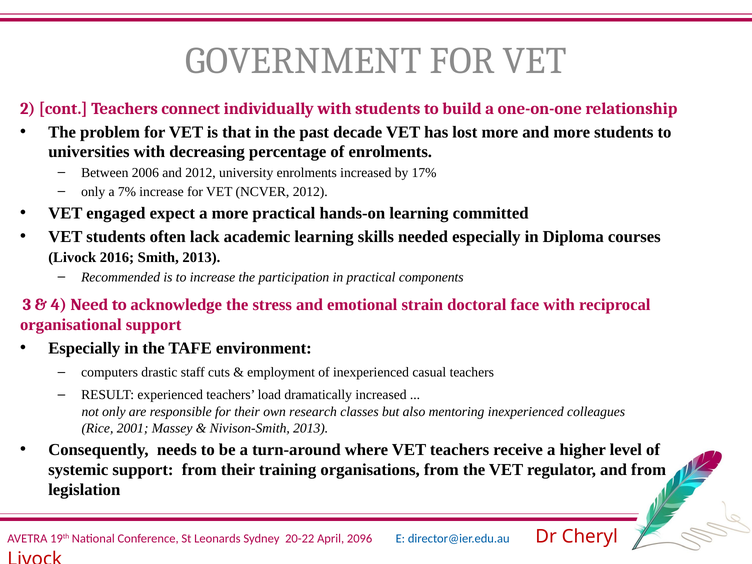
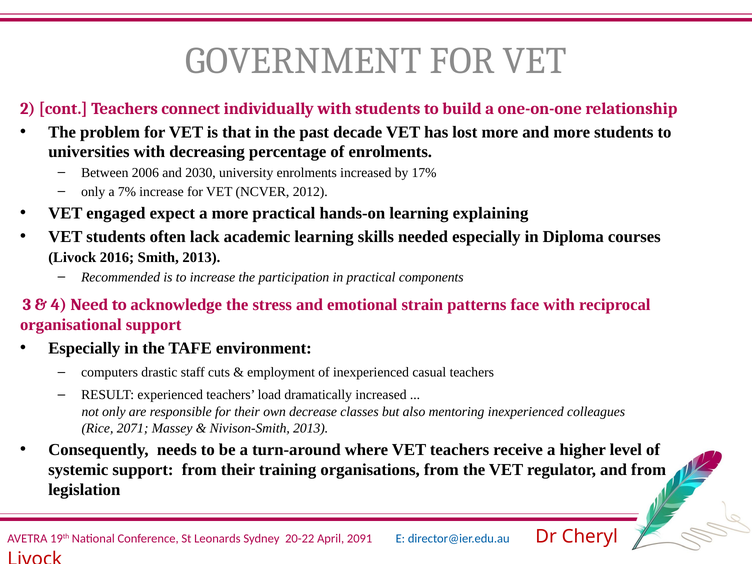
and 2012: 2012 -> 2030
committed: committed -> explaining
doctoral: doctoral -> patterns
research: research -> decrease
2001: 2001 -> 2071
2096: 2096 -> 2091
